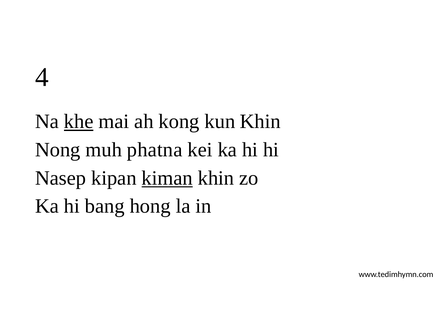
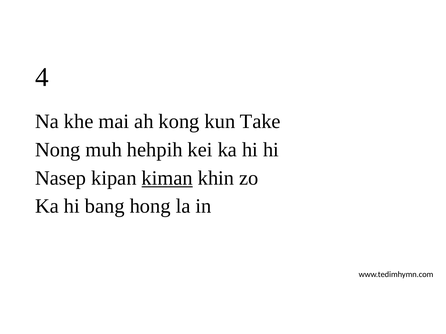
khe underline: present -> none
kun Khin: Khin -> Take
phatna: phatna -> hehpih
